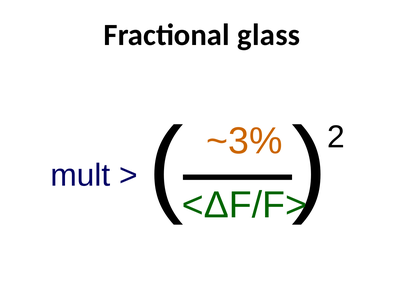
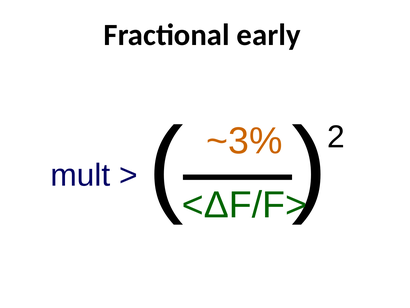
glass: glass -> early
